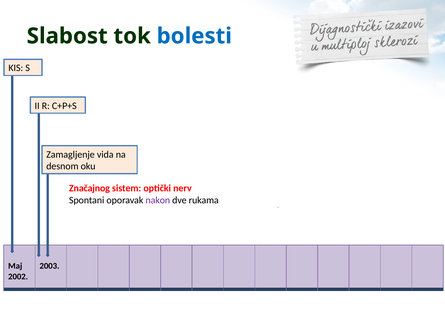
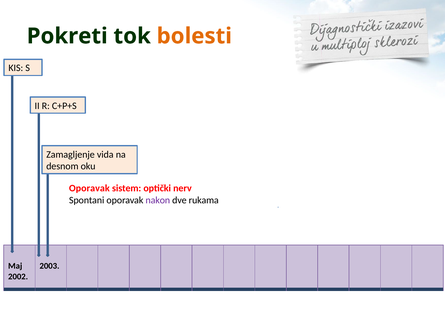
Slabost: Slabost -> Pokreti
bolesti colour: blue -> orange
Značajnog at (89, 188): Značajnog -> Oporavak
